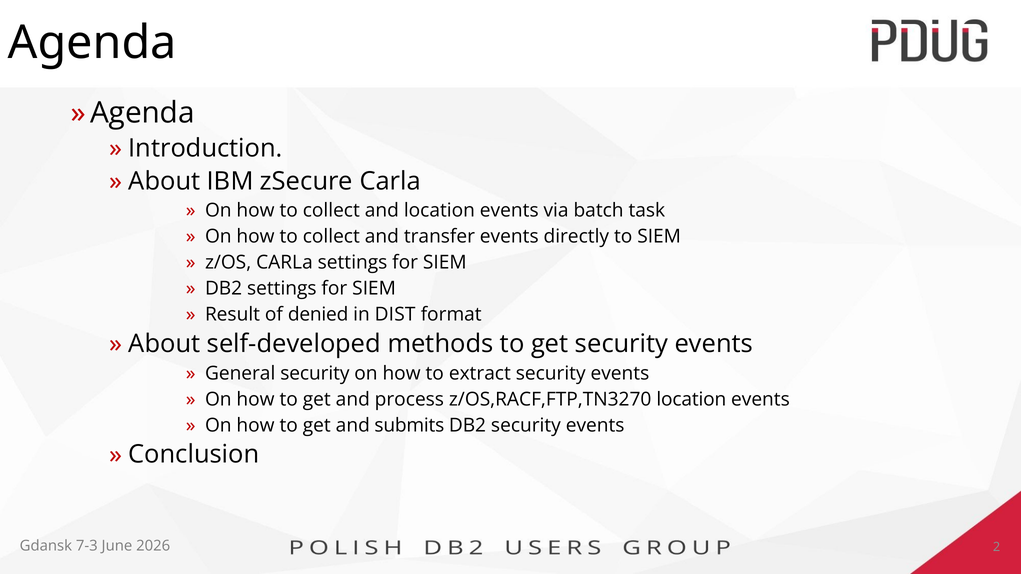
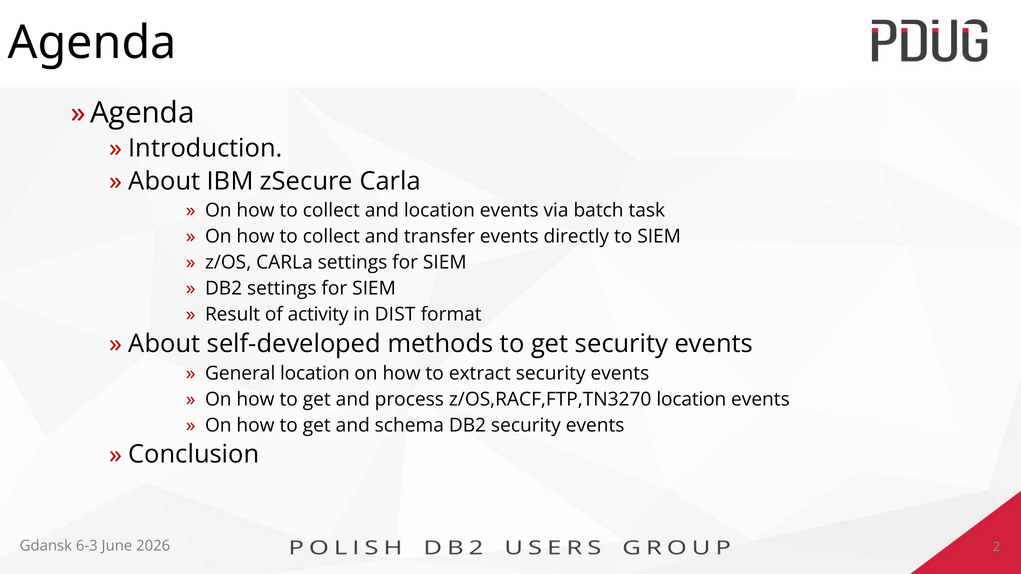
denied: denied -> activity
General security: security -> location
submits: submits -> schema
7-3: 7-3 -> 6-3
